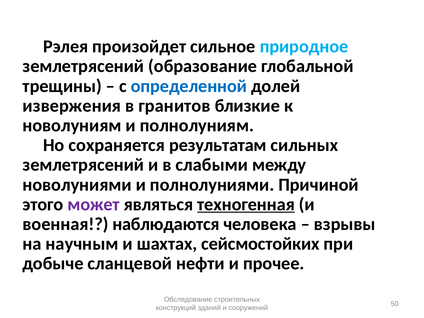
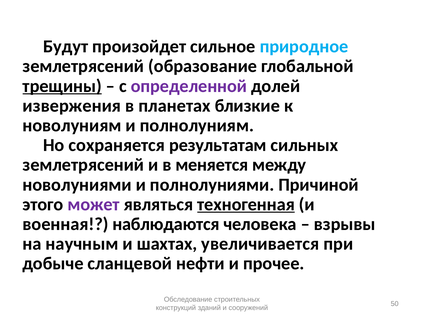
Рэлея: Рэлея -> Будут
трещины underline: none -> present
определенной colour: blue -> purple
гранитов: гранитов -> планетах
слабыми: слабыми -> меняется
сейсмостойких: сейсмостойких -> увеличивается
